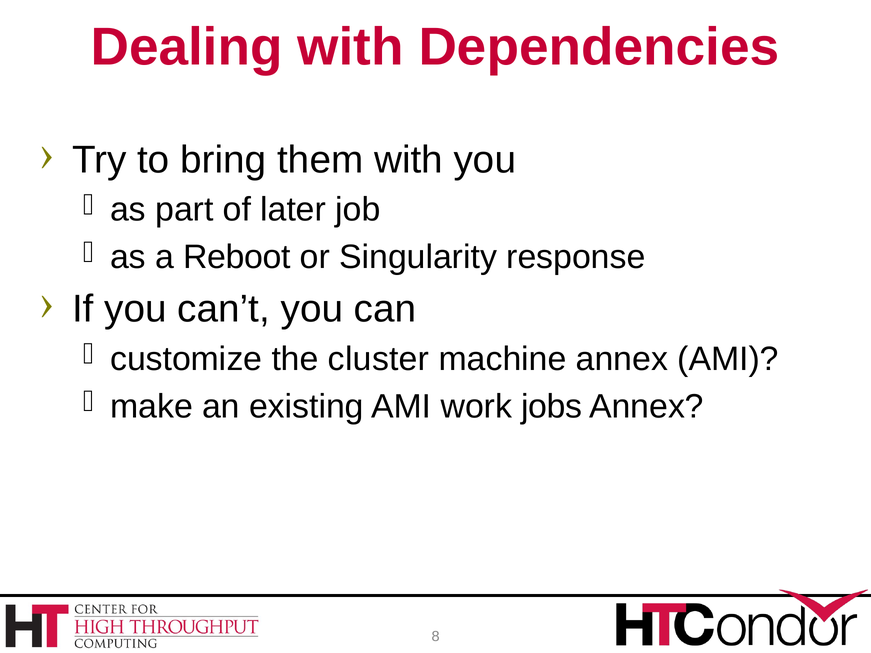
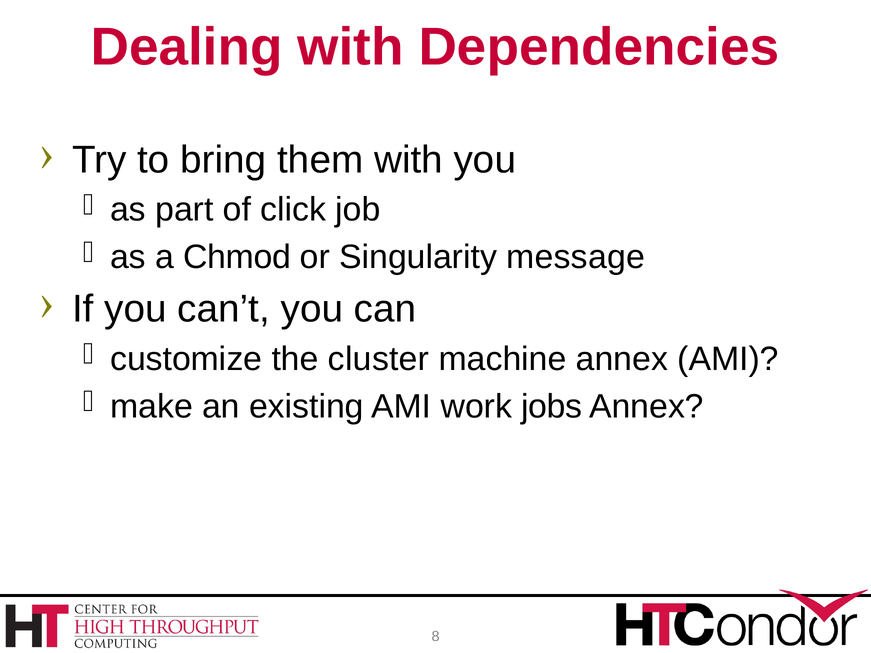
later: later -> click
Reboot: Reboot -> Chmod
response: response -> message
